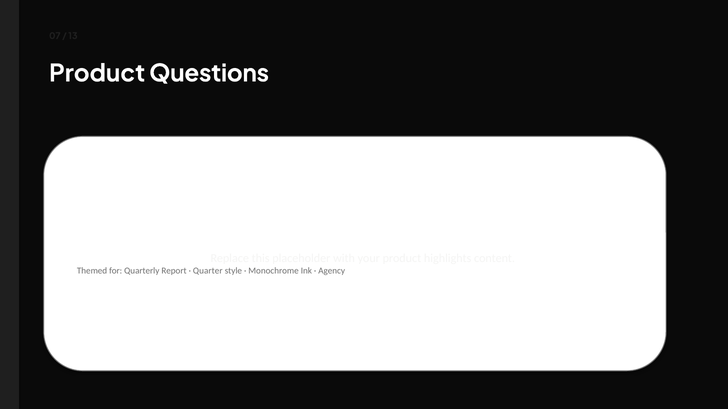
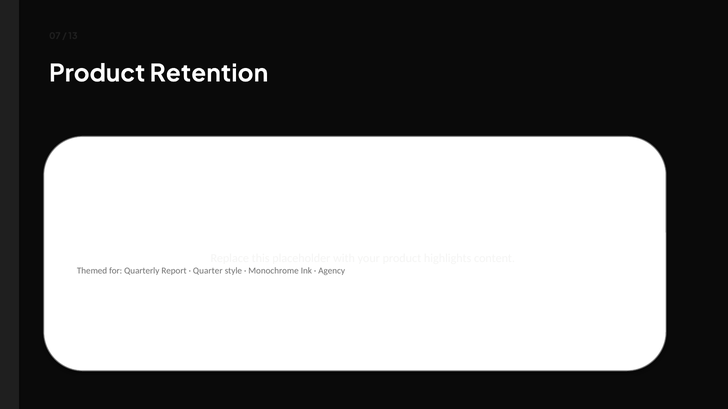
Questions: Questions -> Retention
